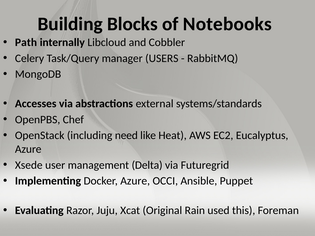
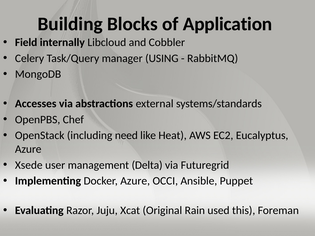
Notebooks: Notebooks -> Application
Path: Path -> Field
USERS: USERS -> USING
